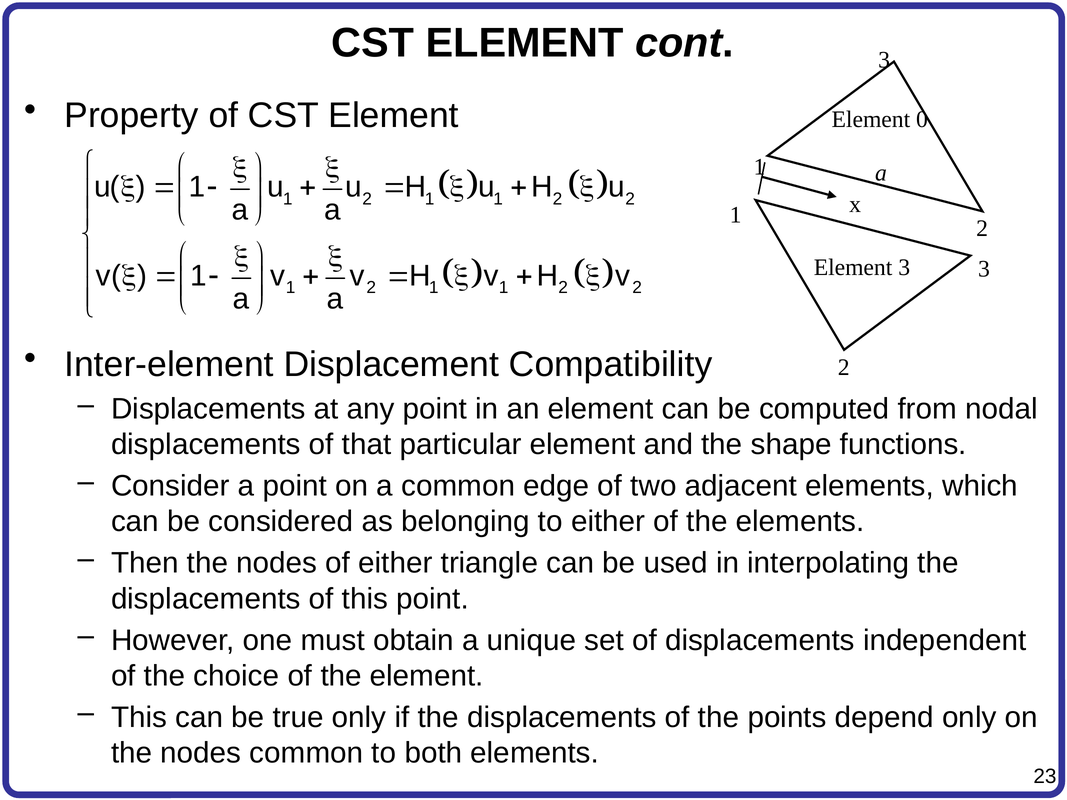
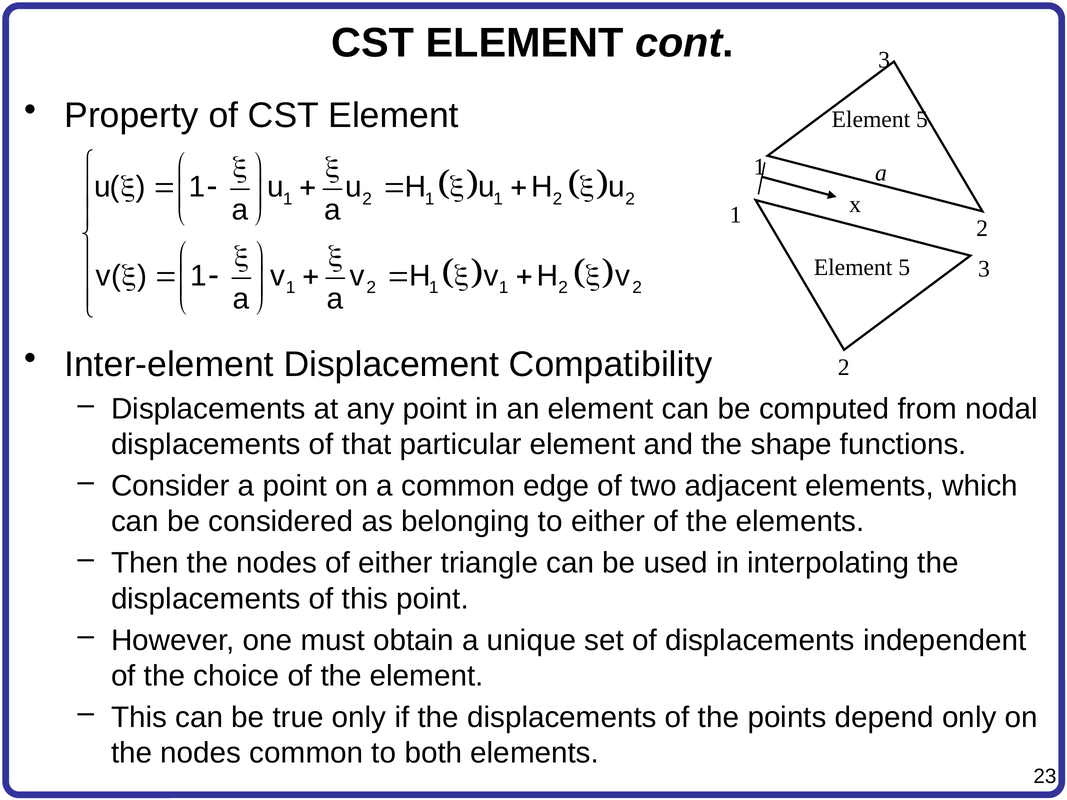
0 at (922, 120): 0 -> 5
3 at (904, 268): 3 -> 5
